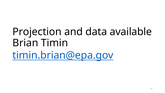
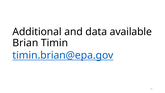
Projection: Projection -> Additional
